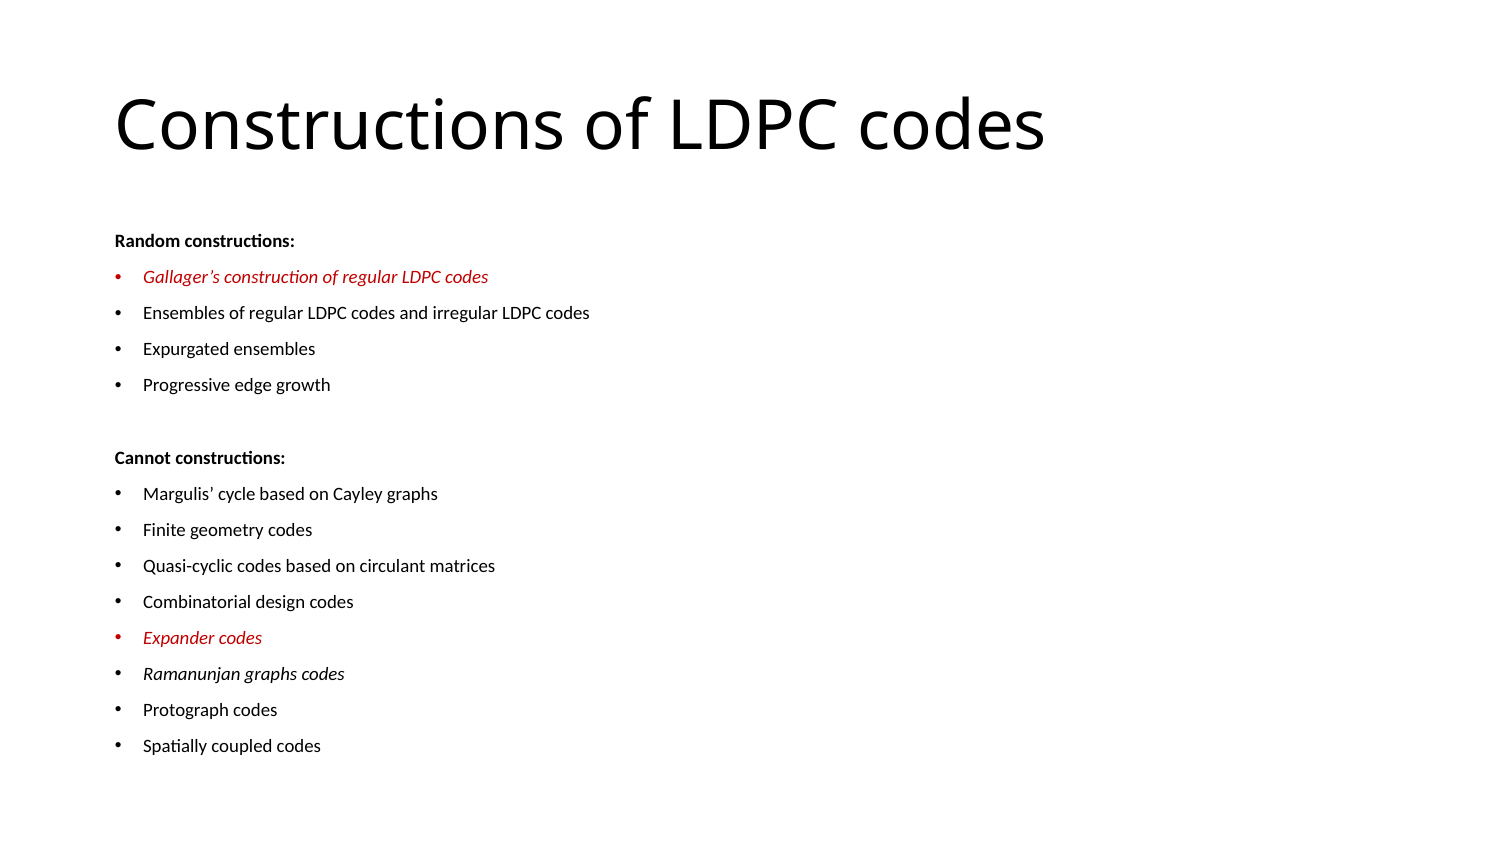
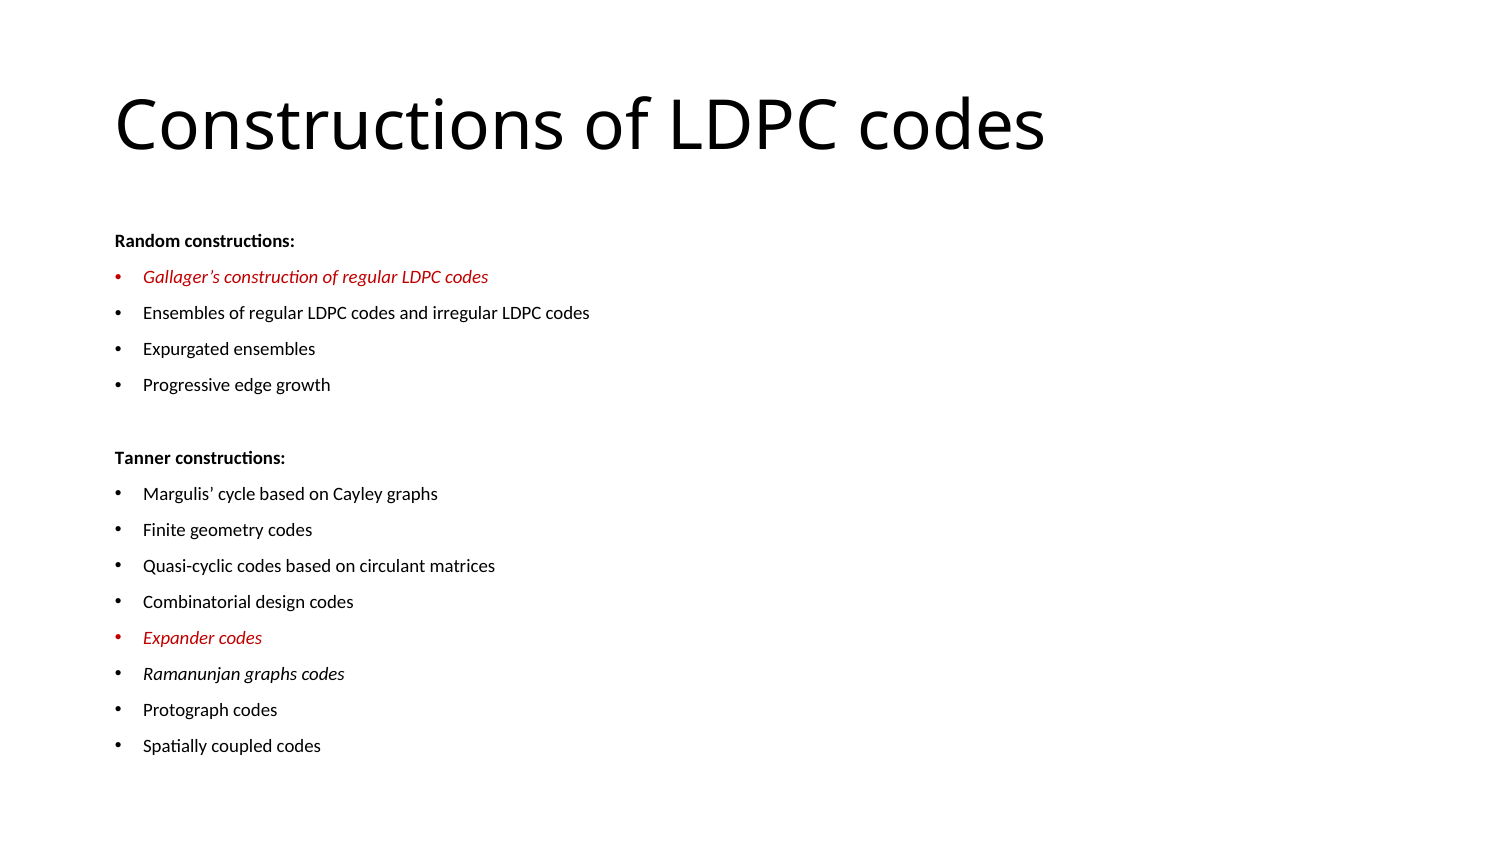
Cannot: Cannot -> Tanner
